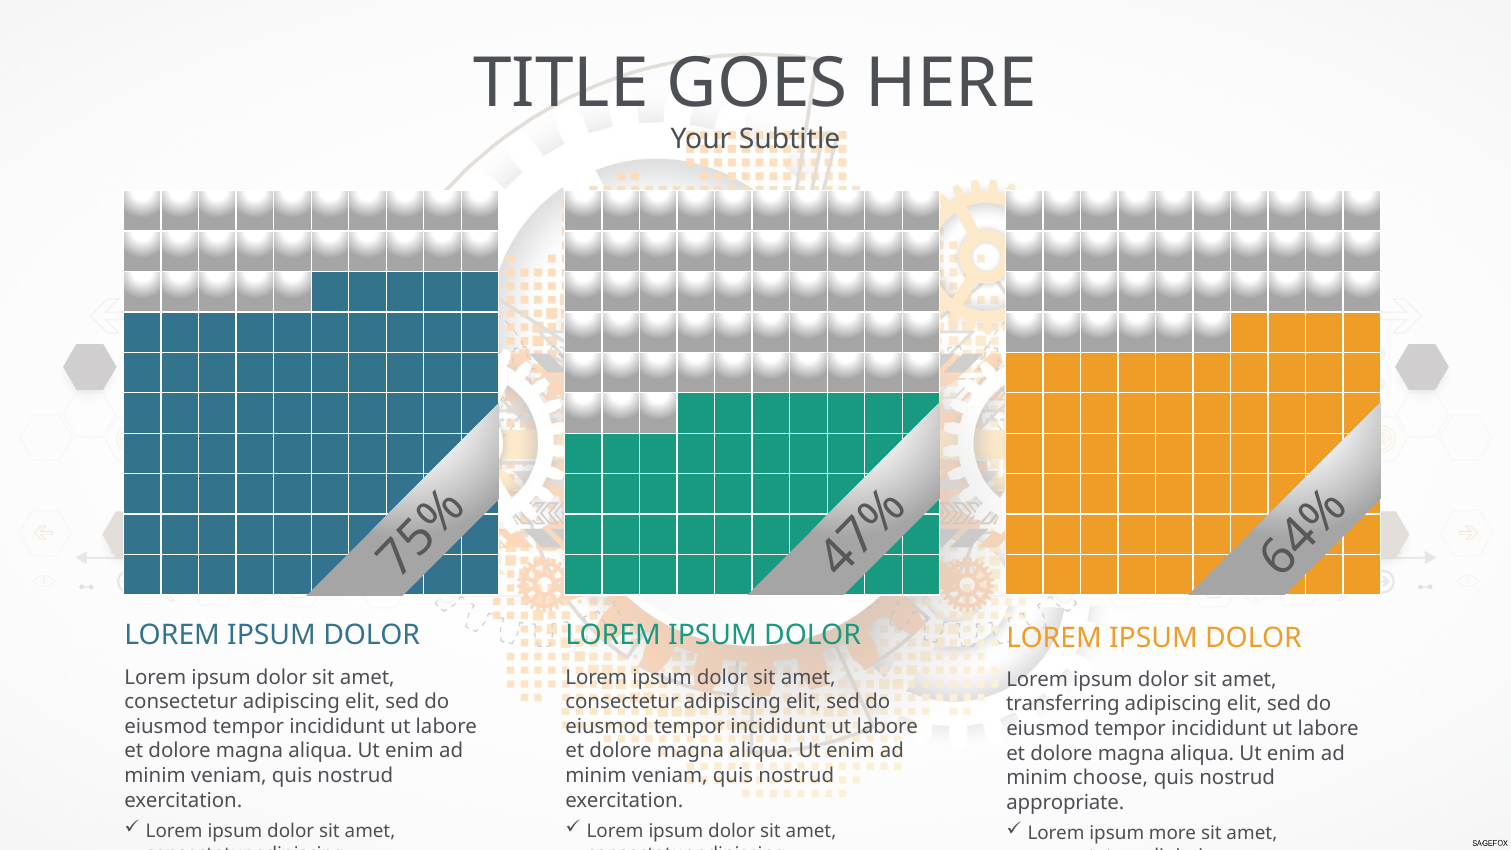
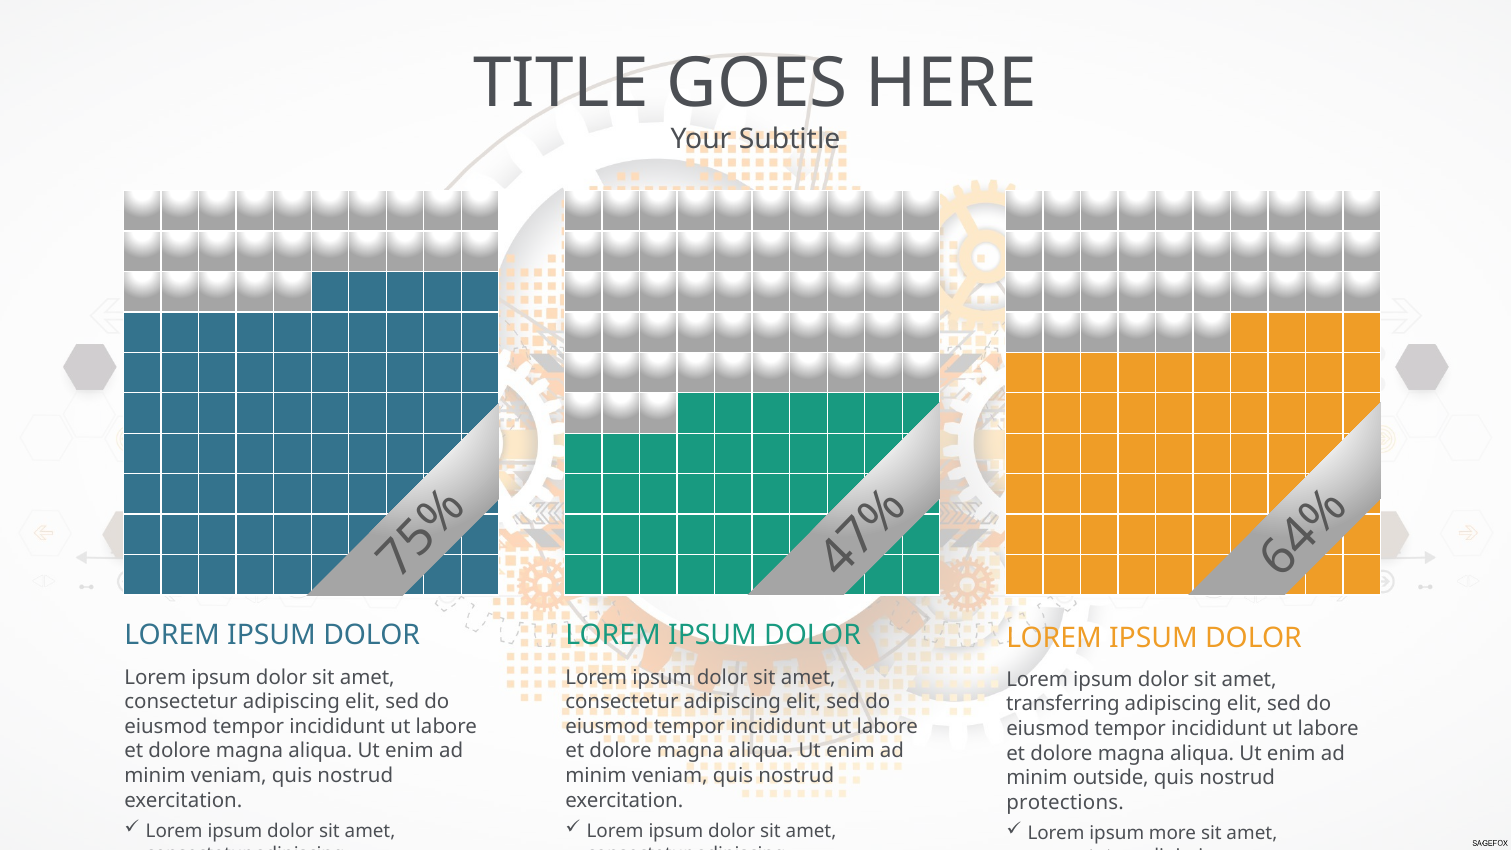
choose: choose -> outside
appropriate: appropriate -> protections
